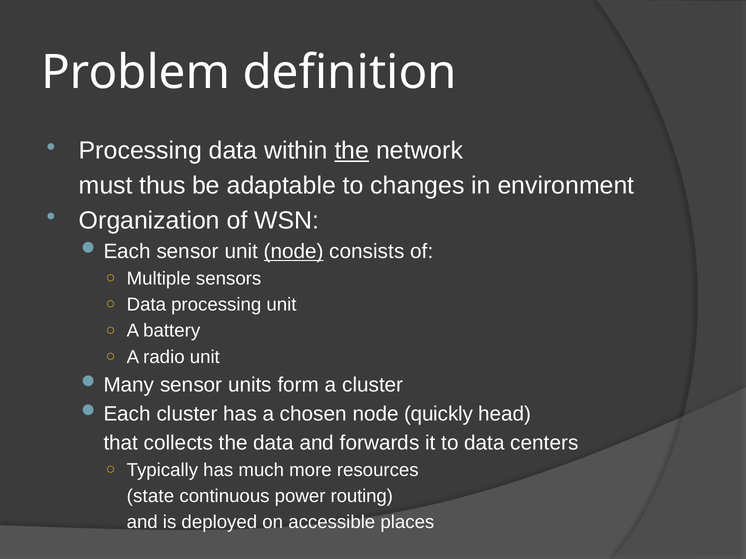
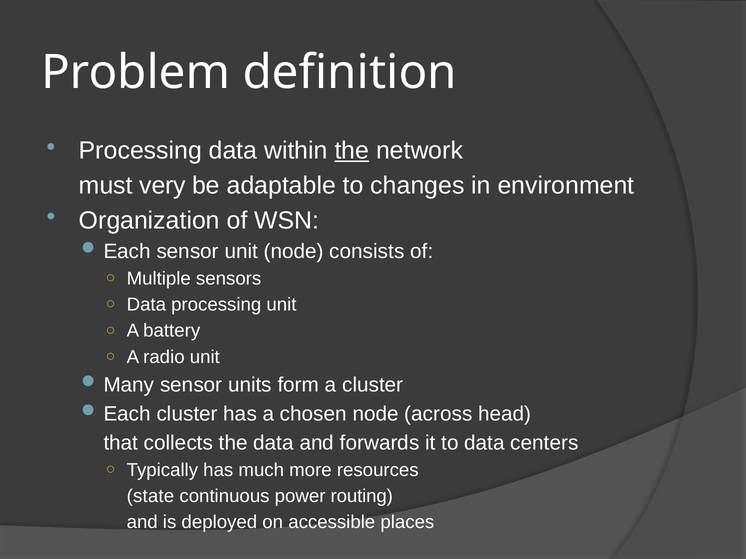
thus: thus -> very
node at (294, 252) underline: present -> none
quickly: quickly -> across
